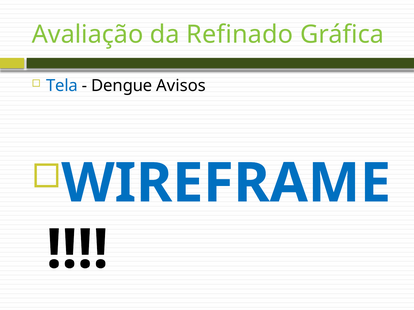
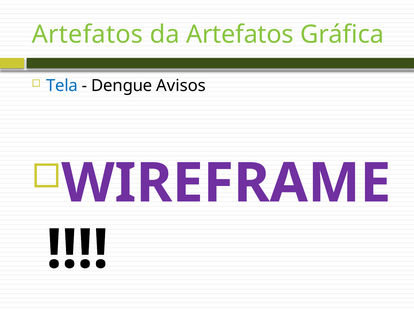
Avaliação at (88, 35): Avaliação -> Artefatos
da Refinado: Refinado -> Artefatos
WIREFRAME colour: blue -> purple
